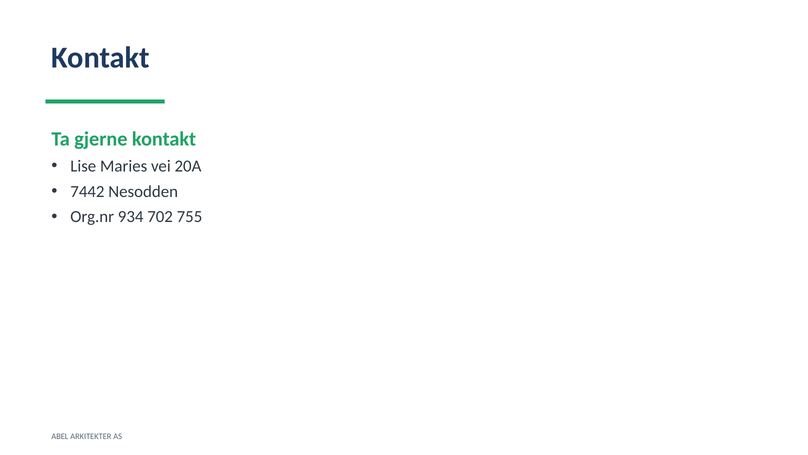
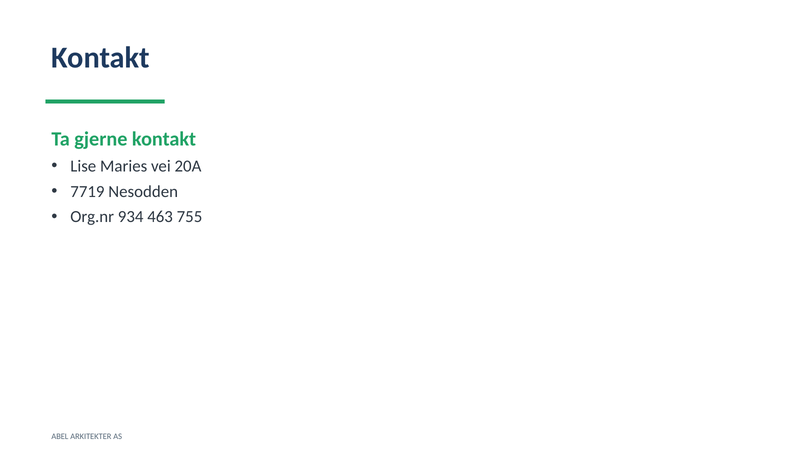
7442: 7442 -> 7719
702: 702 -> 463
